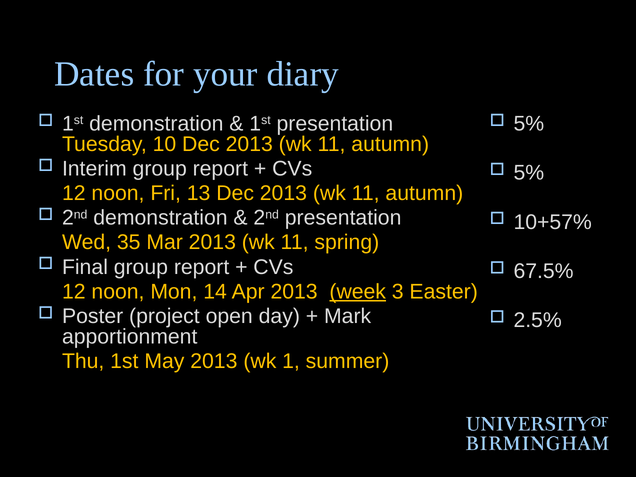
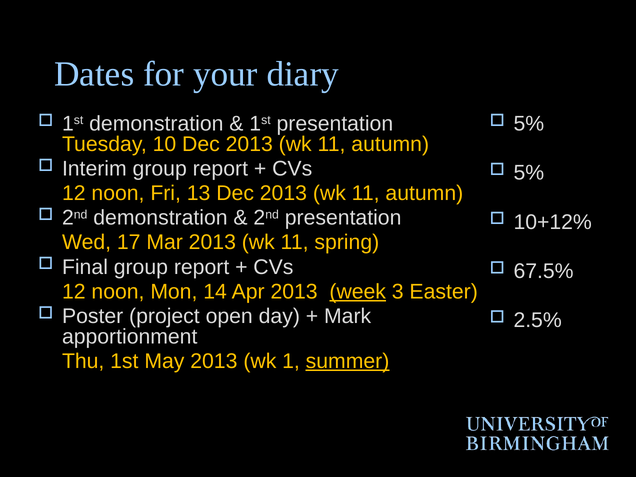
10+57%: 10+57% -> 10+12%
35: 35 -> 17
summer underline: none -> present
